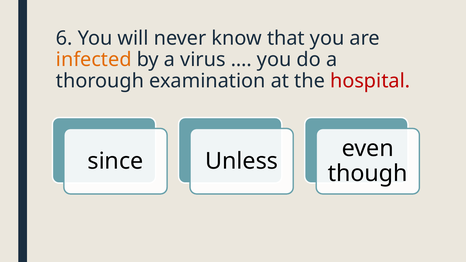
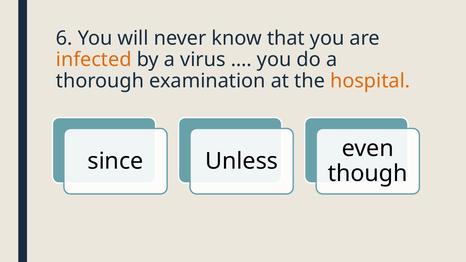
hospital colour: red -> orange
